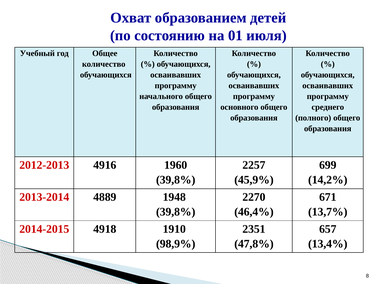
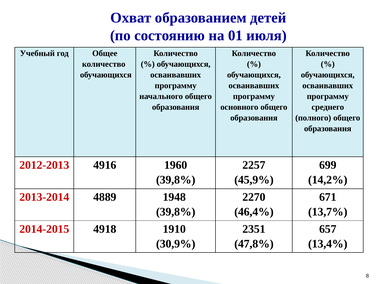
98,9%: 98,9% -> 30,9%
